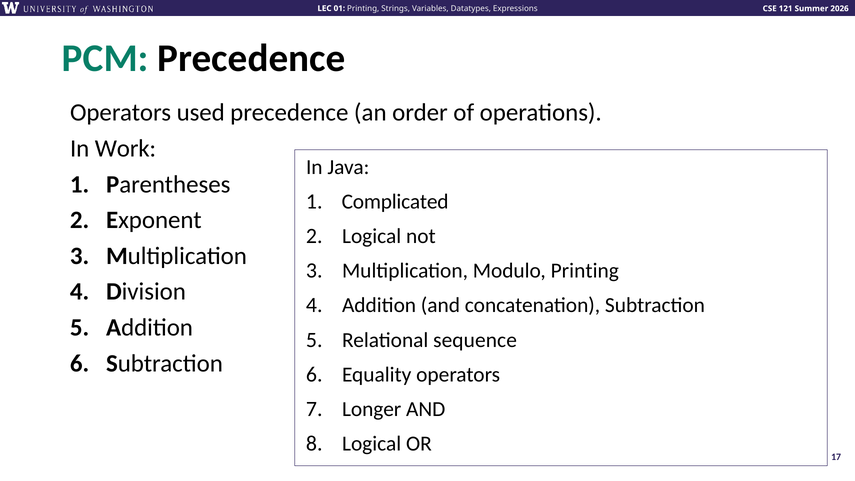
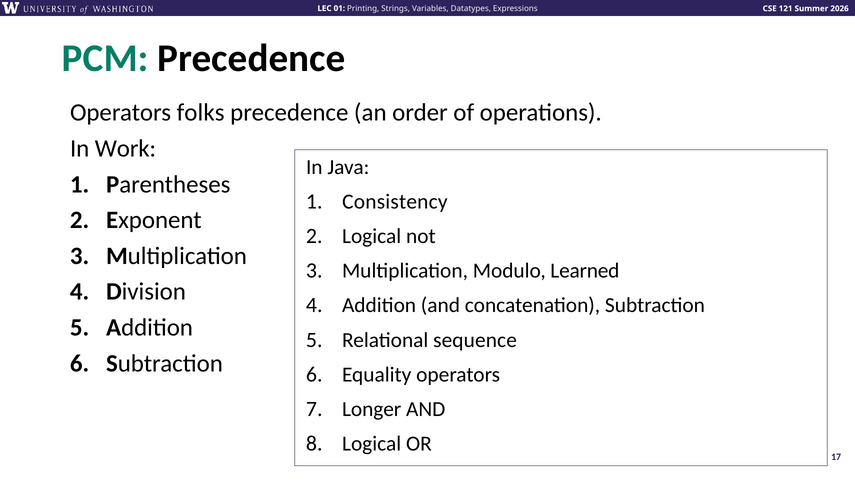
used: used -> folks
Complicated: Complicated -> Consistency
Modulo Printing: Printing -> Learned
